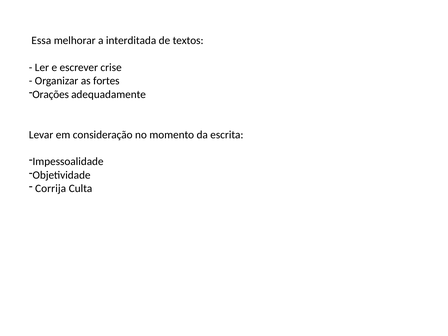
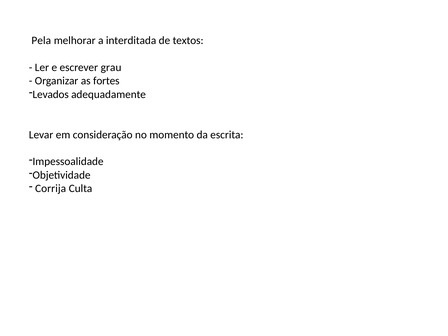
Essa: Essa -> Pela
crise: crise -> grau
Orações: Orações -> Levados
